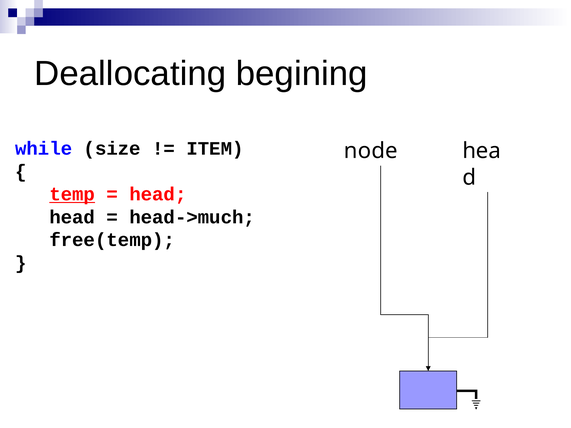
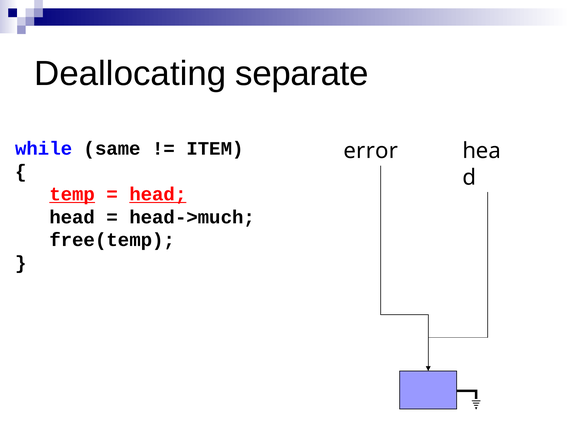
begining: begining -> separate
size: size -> same
node: node -> error
head at (158, 194) underline: none -> present
